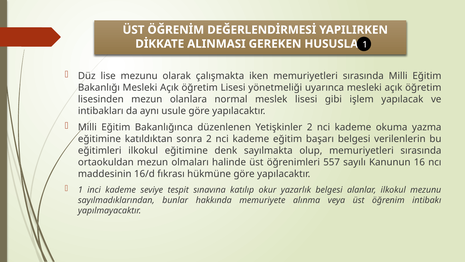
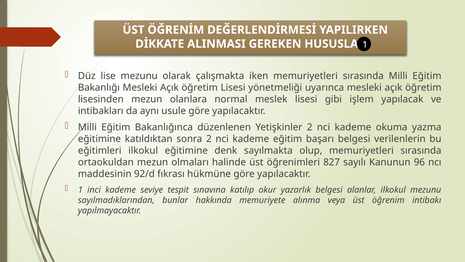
557: 557 -> 827
16: 16 -> 96
16/d: 16/d -> 92/d
